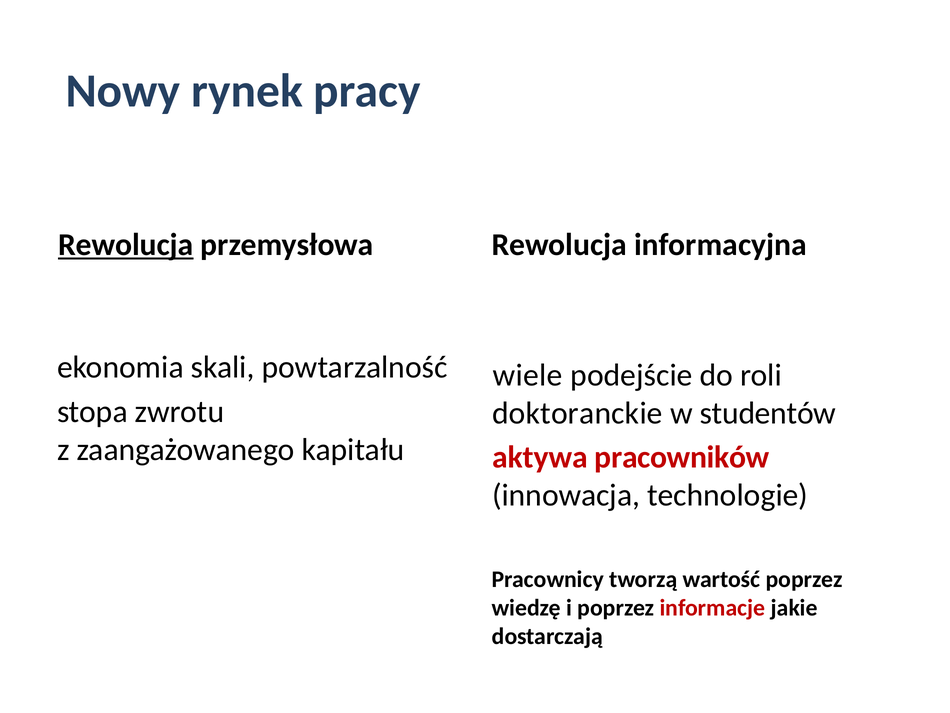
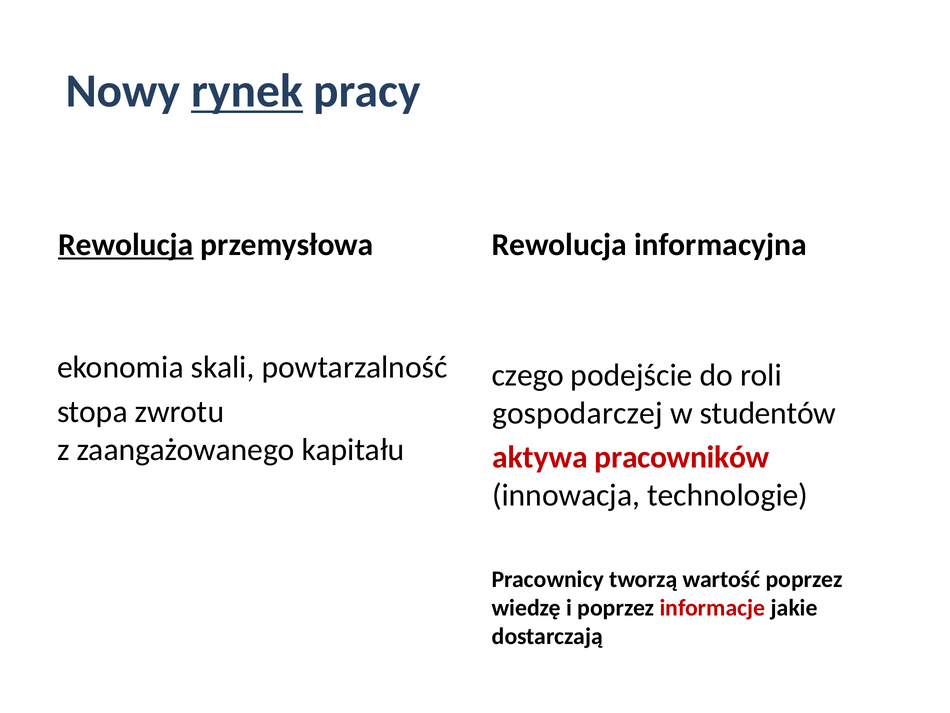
rynek underline: none -> present
wiele: wiele -> czego
doktoranckie: doktoranckie -> gospodarczej
